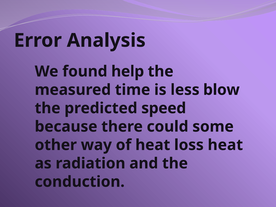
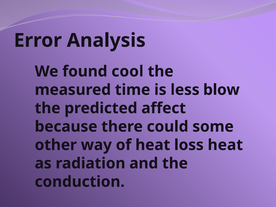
help: help -> cool
speed: speed -> affect
